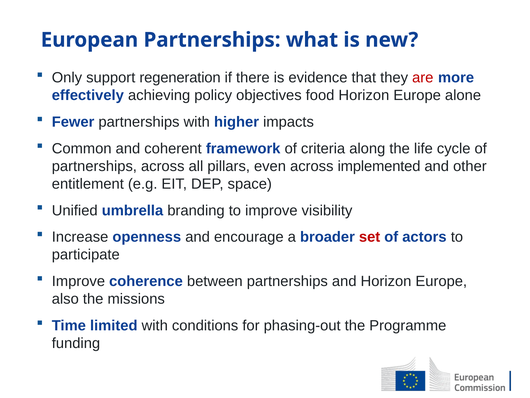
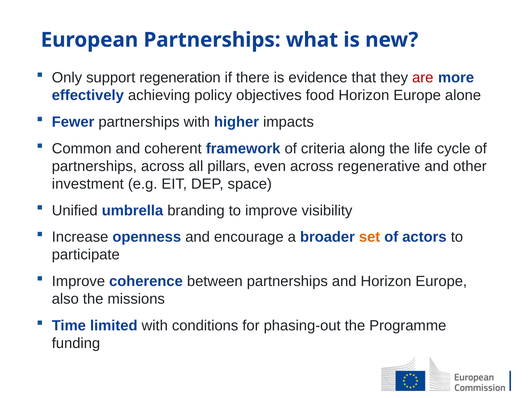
implemented: implemented -> regenerative
entitlement: entitlement -> investment
set colour: red -> orange
